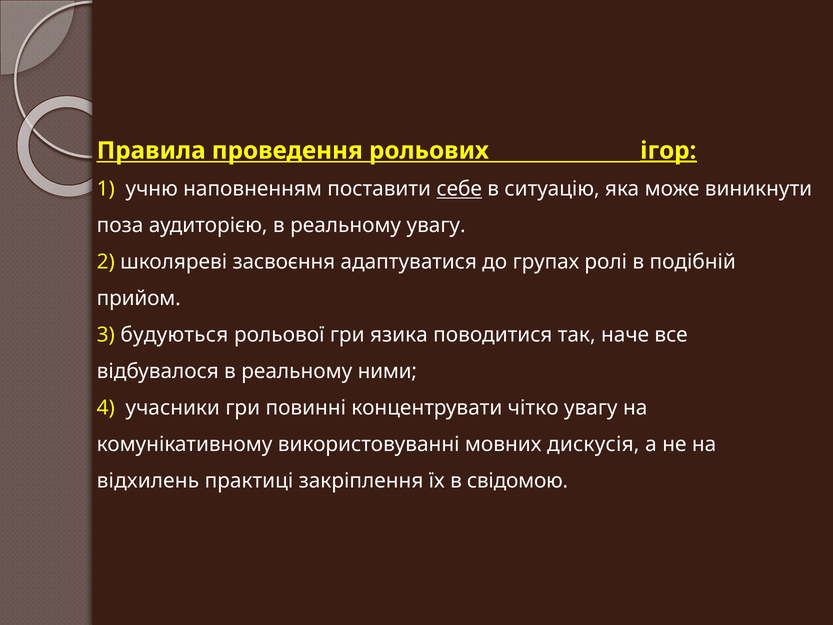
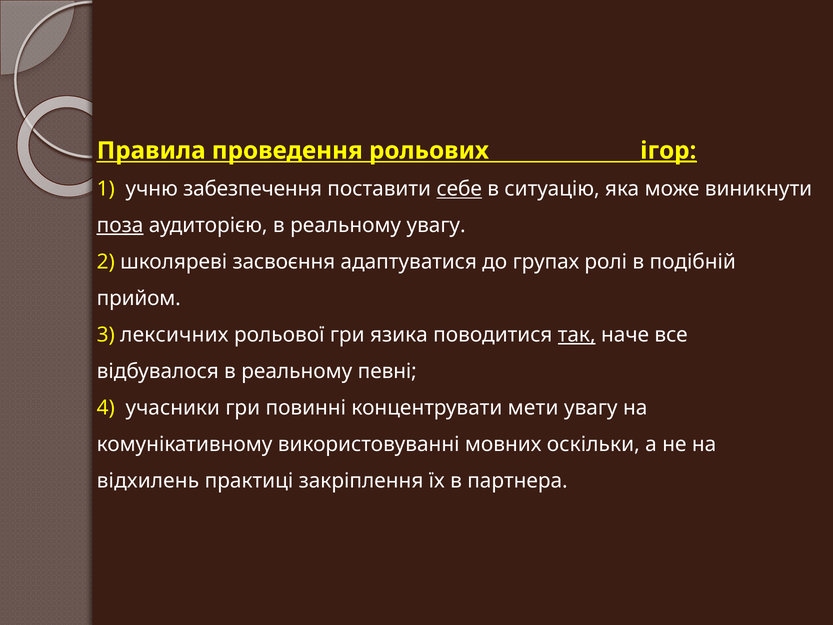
наповненням: наповненням -> забезпечення
поза underline: none -> present
будуються: будуються -> лексичних
так underline: none -> present
ними: ними -> певні
чітко: чітко -> мети
дискусія: дискусія -> оскільки
свідомою: свідомою -> партнера
